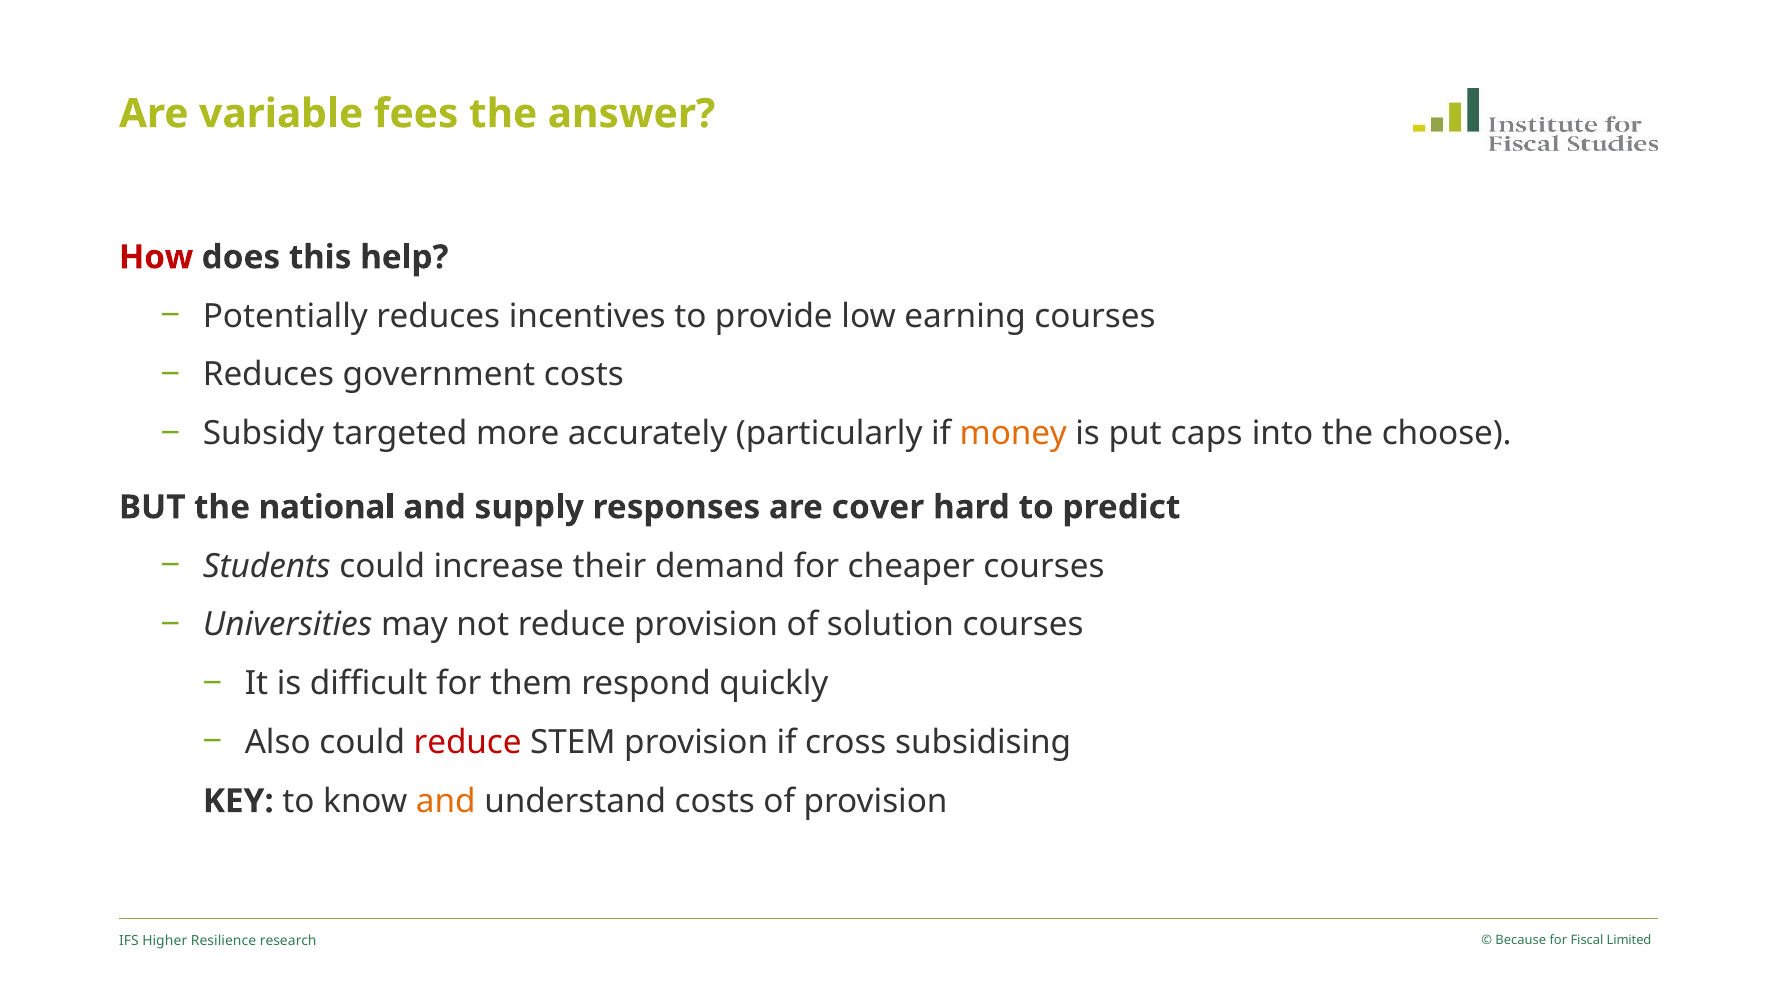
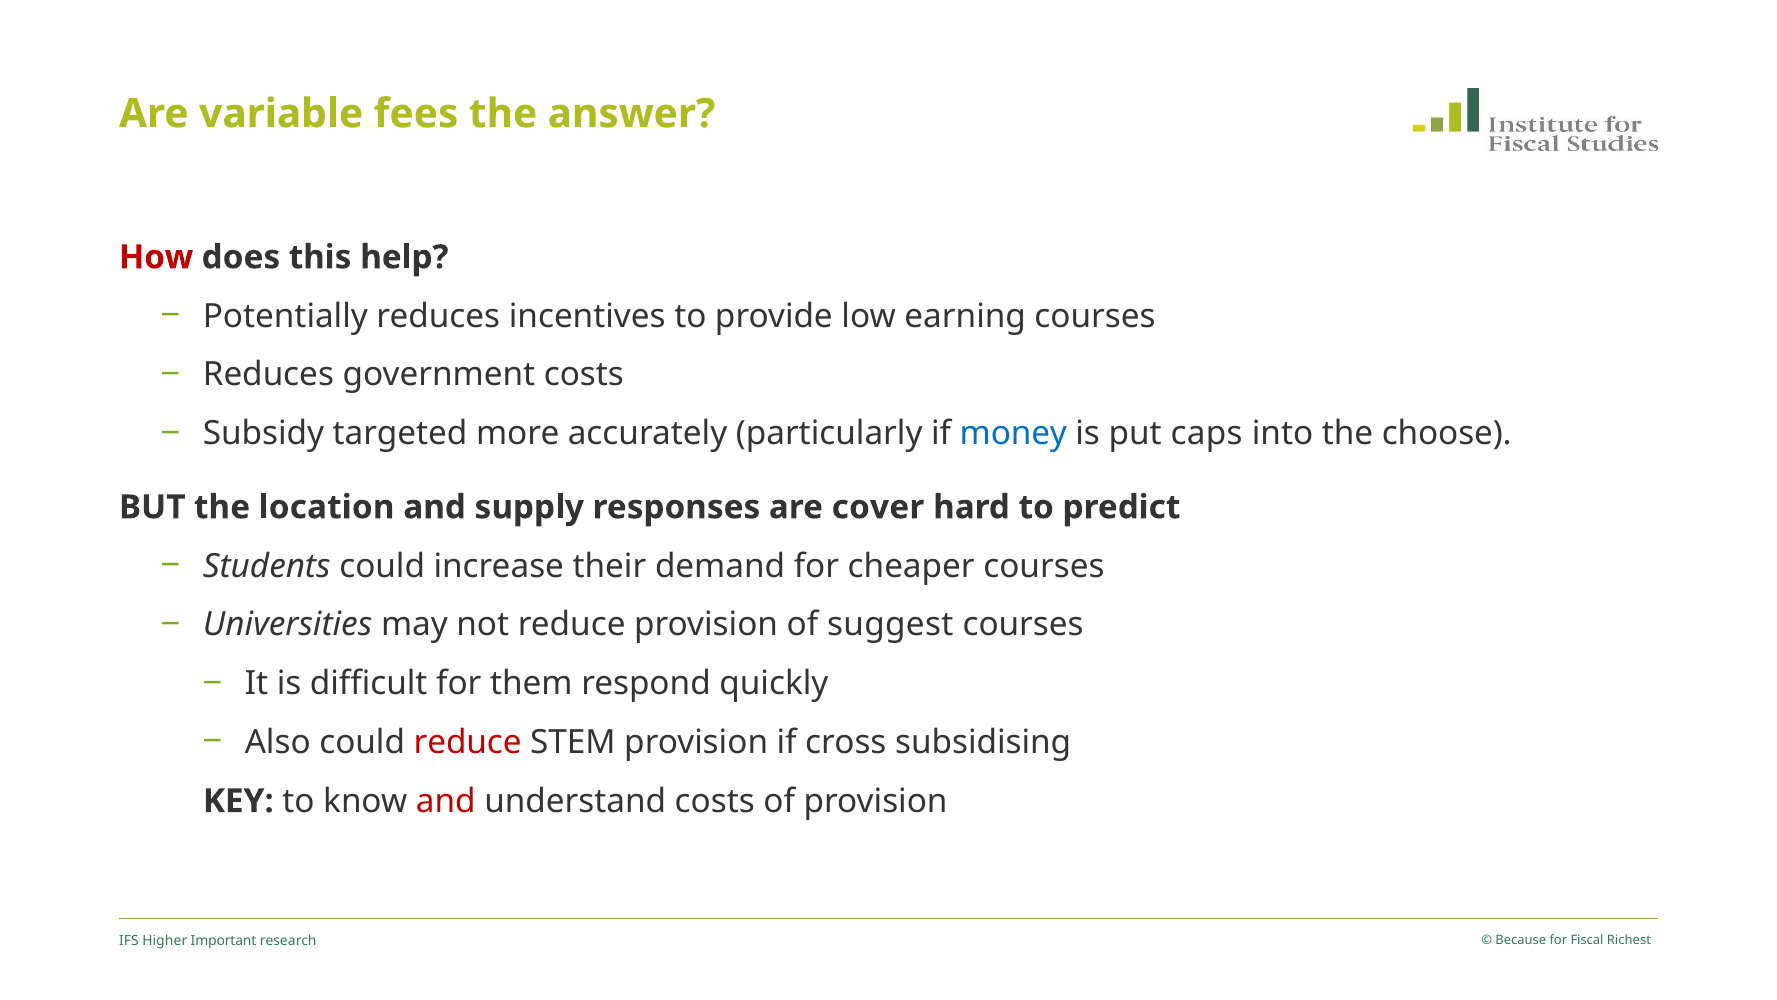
money colour: orange -> blue
national: national -> location
solution: solution -> suggest
and at (446, 801) colour: orange -> red
Limited: Limited -> Richest
Resilience: Resilience -> Important
